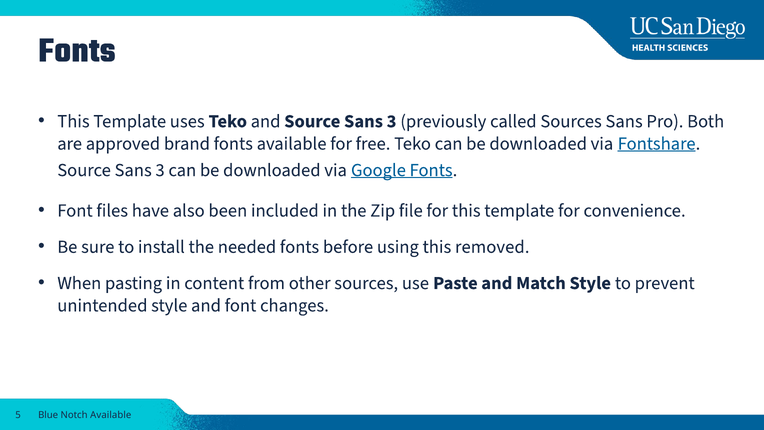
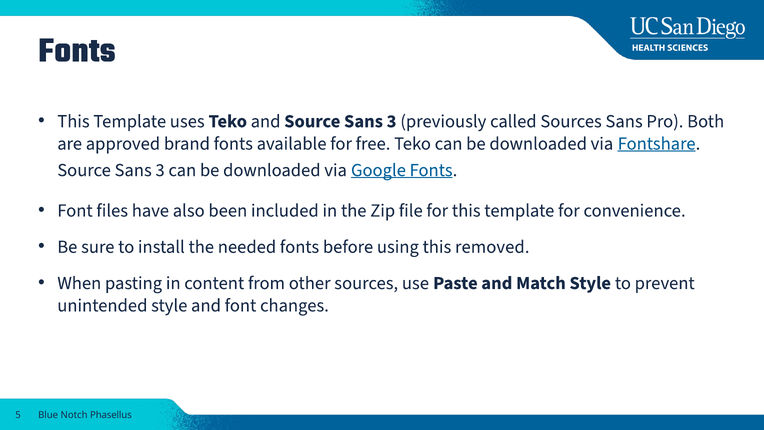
Notch Available: Available -> Phasellus
